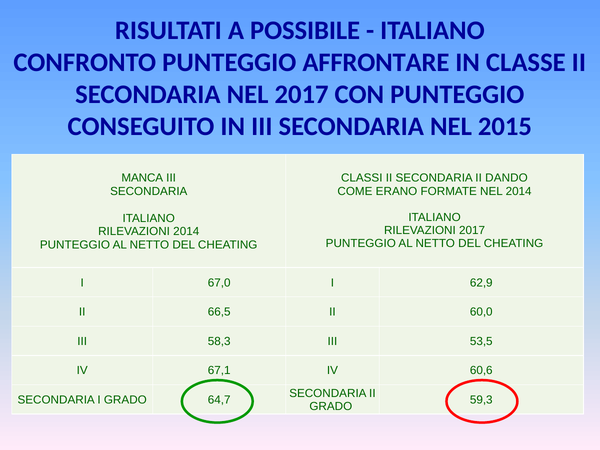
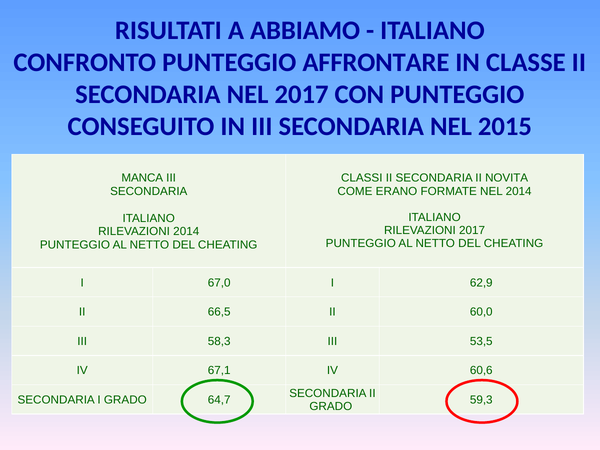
POSSIBILE: POSSIBILE -> ABBIAMO
DANDO: DANDO -> NOVITA
